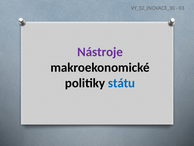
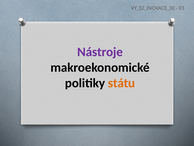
státu colour: blue -> orange
